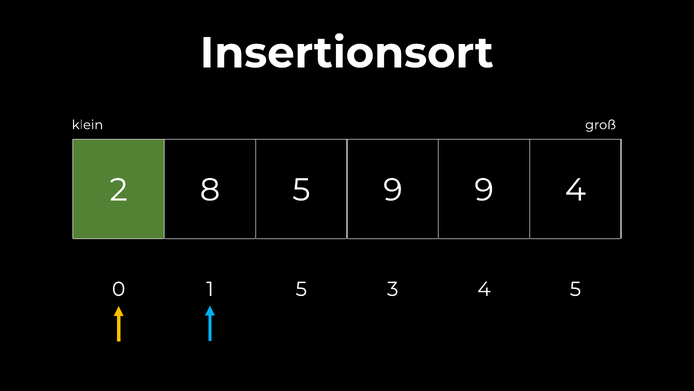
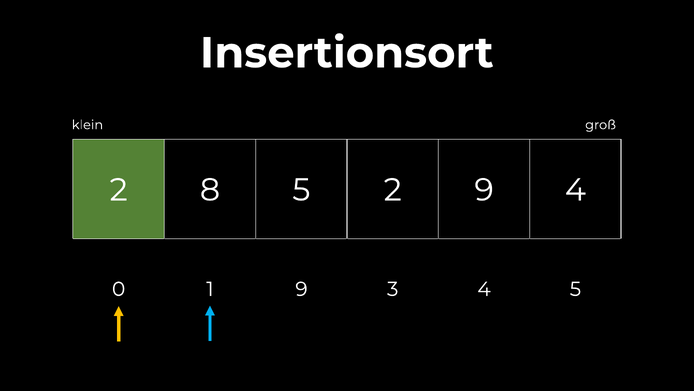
5 9: 9 -> 2
1 5: 5 -> 9
